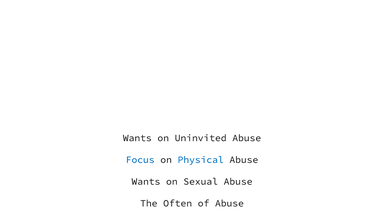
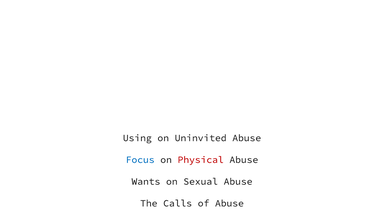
Wants at (137, 138): Wants -> Using
Physical colour: blue -> red
Often: Often -> Calls
